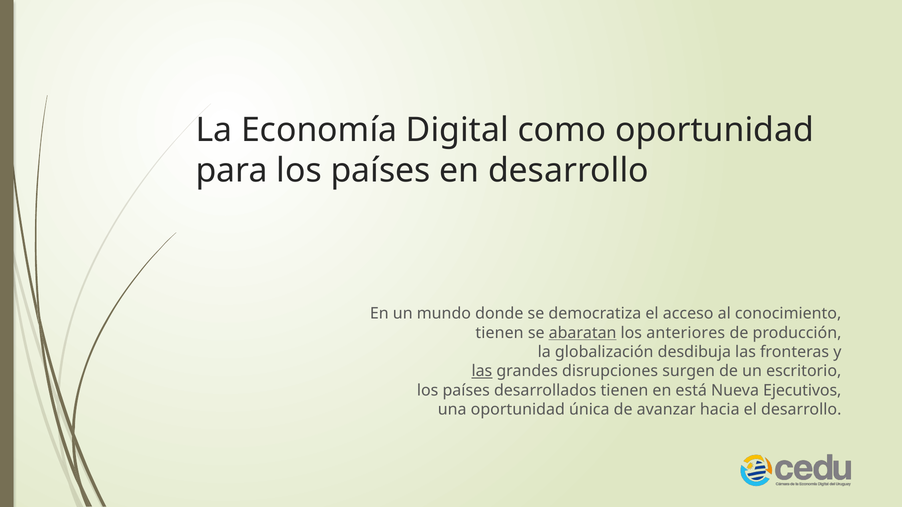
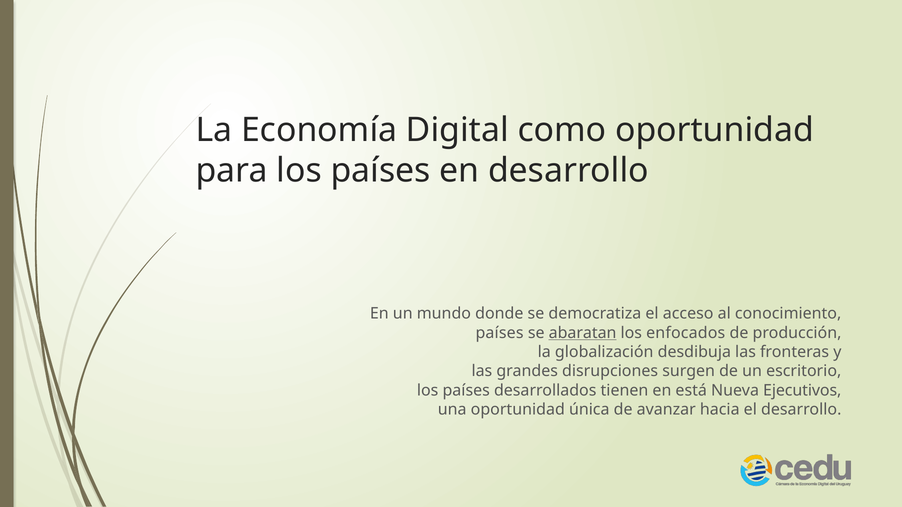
tienen at (500, 333): tienen -> países
anteriores: anteriores -> enfocados
las at (482, 371) underline: present -> none
